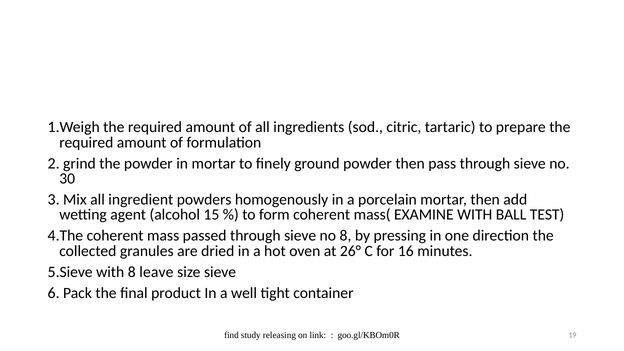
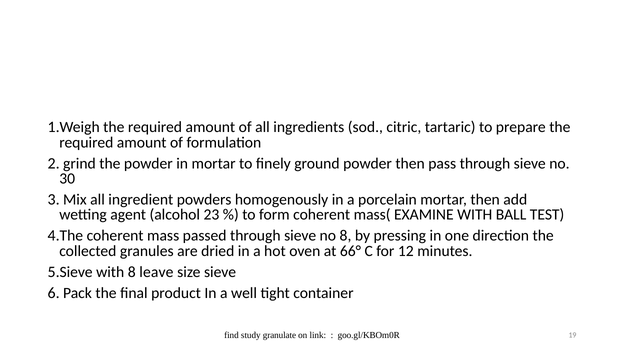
15: 15 -> 23
26°: 26° -> 66°
16: 16 -> 12
releasing: releasing -> granulate
